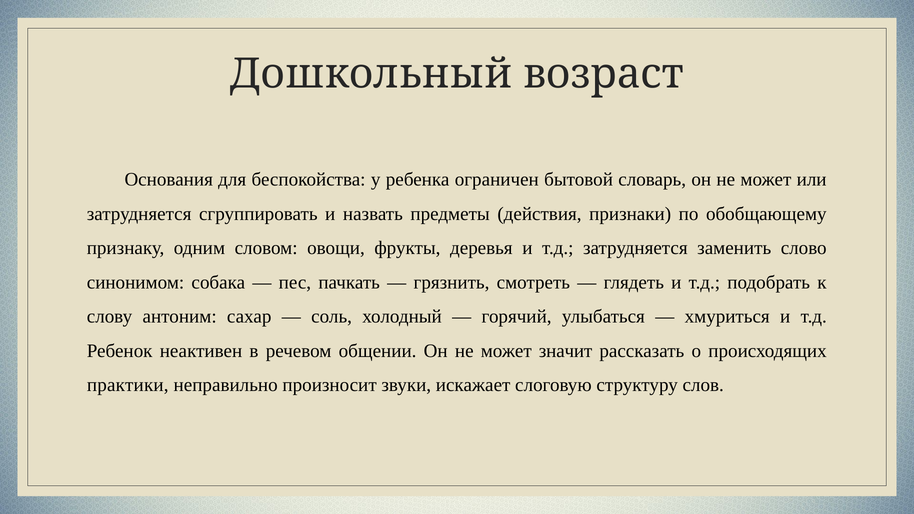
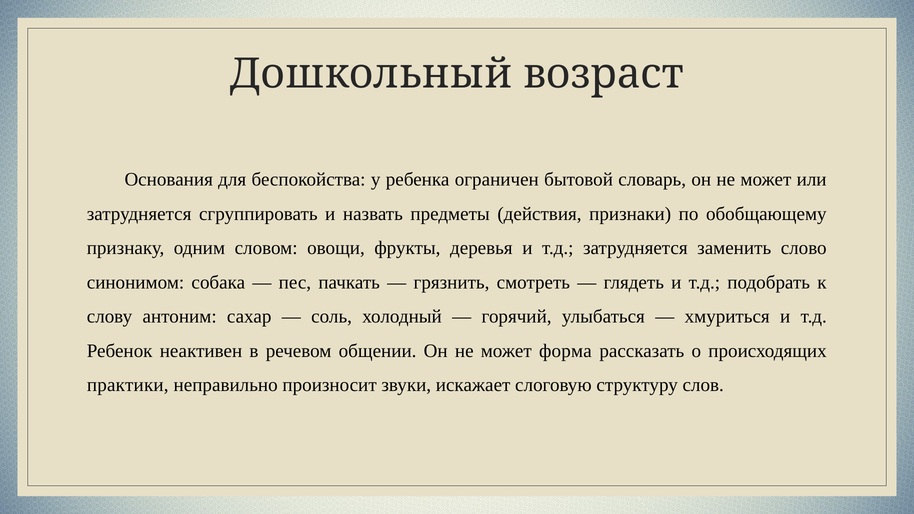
значит: значит -> форма
